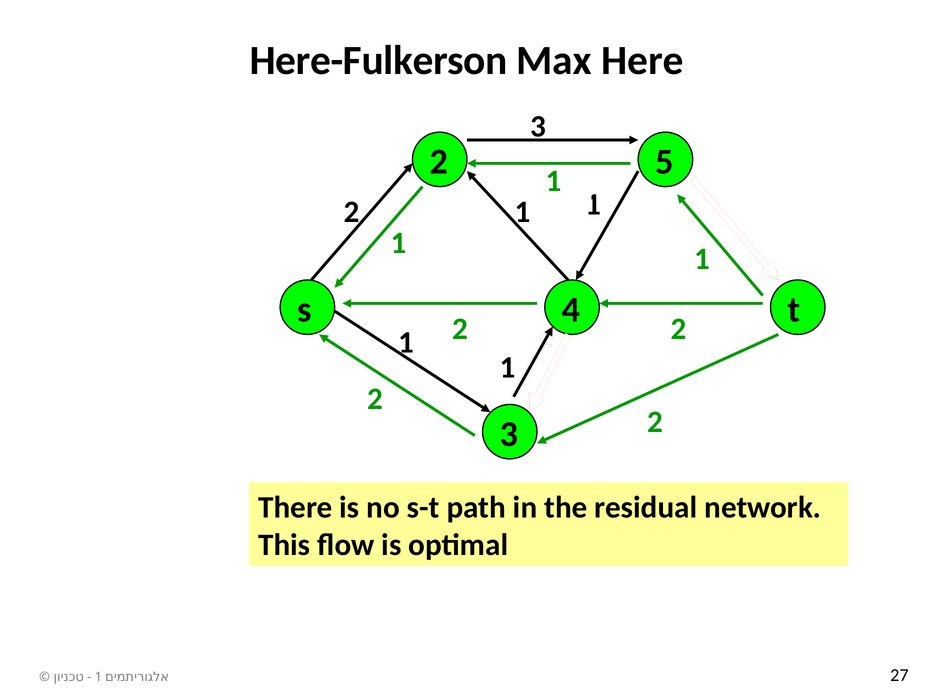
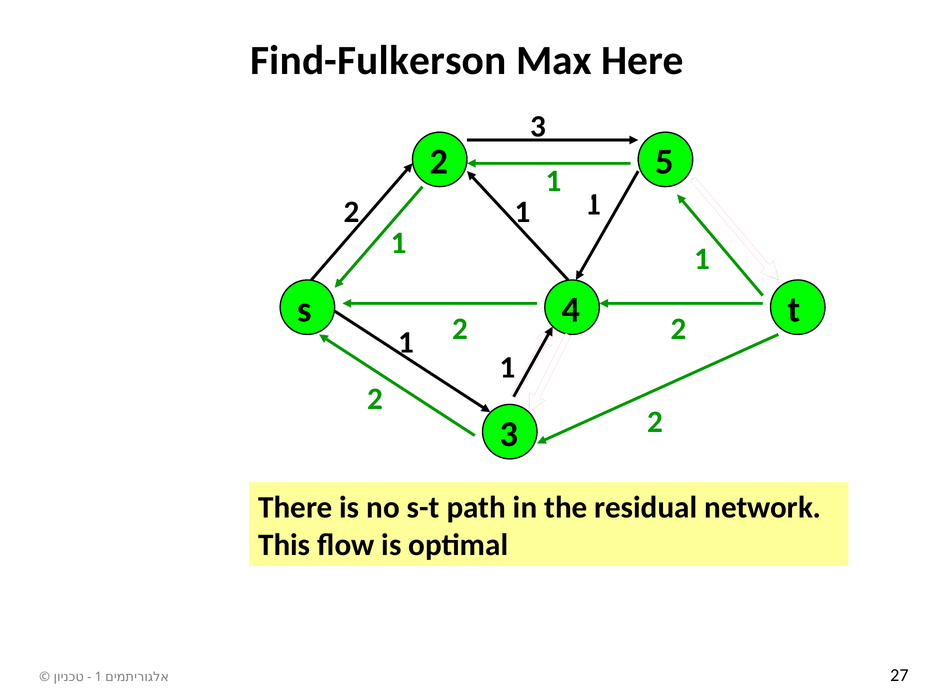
Here-Fulkerson: Here-Fulkerson -> Find-Fulkerson
